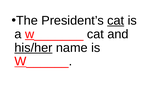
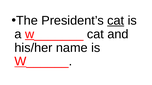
his/her underline: present -> none
